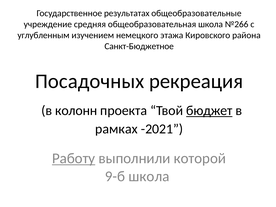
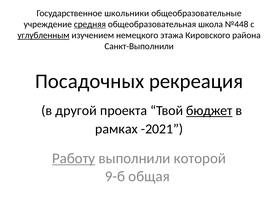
результатах: результатах -> школьники
средняя underline: none -> present
№266: №266 -> №448
углубленным underline: none -> present
Санкт-Бюджетное: Санкт-Бюджетное -> Санкт-Выполнили
колонн: колонн -> другой
9-б школа: школа -> общая
